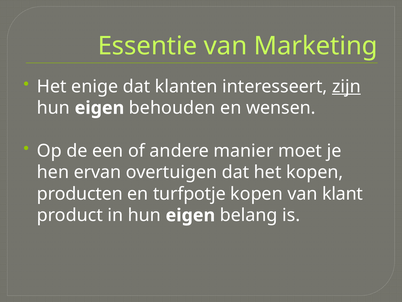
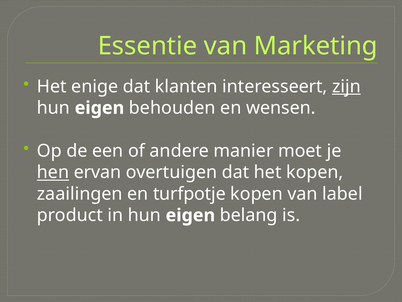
hen underline: none -> present
producten: producten -> zaailingen
klant: klant -> label
